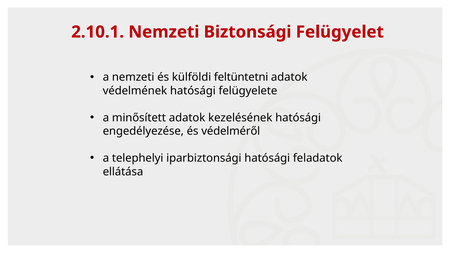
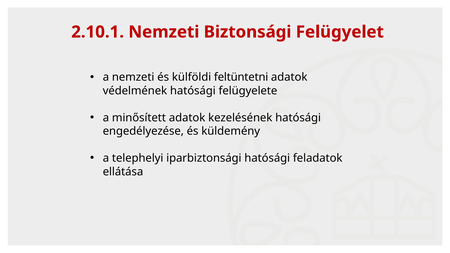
védelméről: védelméről -> küldemény
